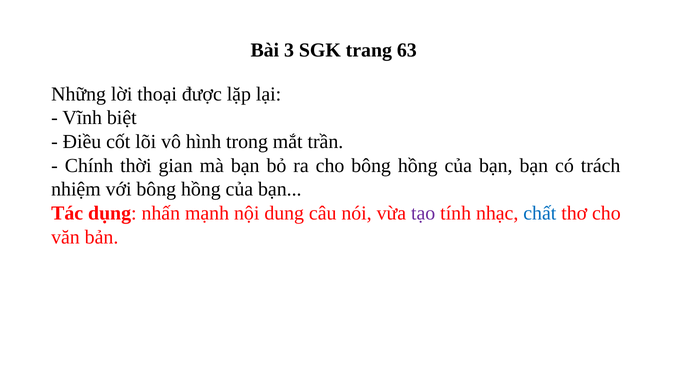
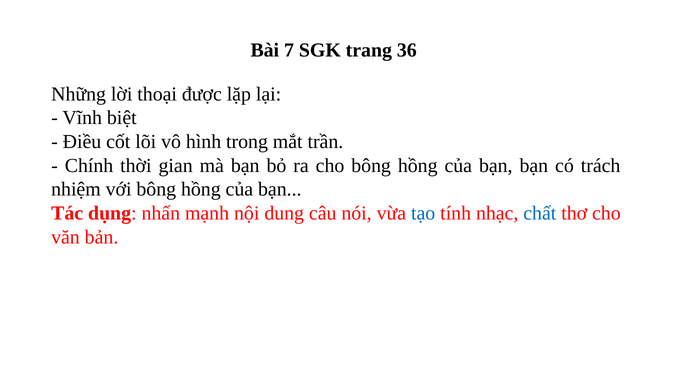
3: 3 -> 7
63: 63 -> 36
tạo colour: purple -> blue
